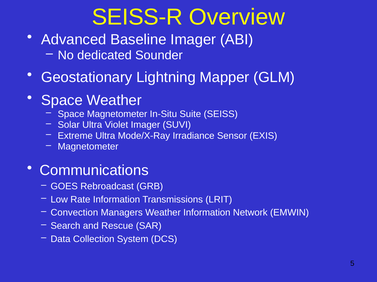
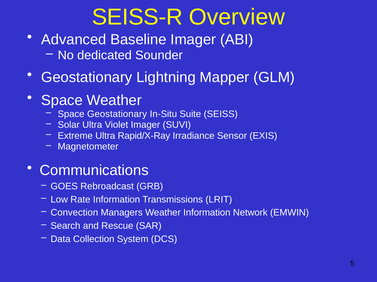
Space Magnetometer: Magnetometer -> Geostationary
Mode/X-Ray: Mode/X-Ray -> Rapid/X-Ray
